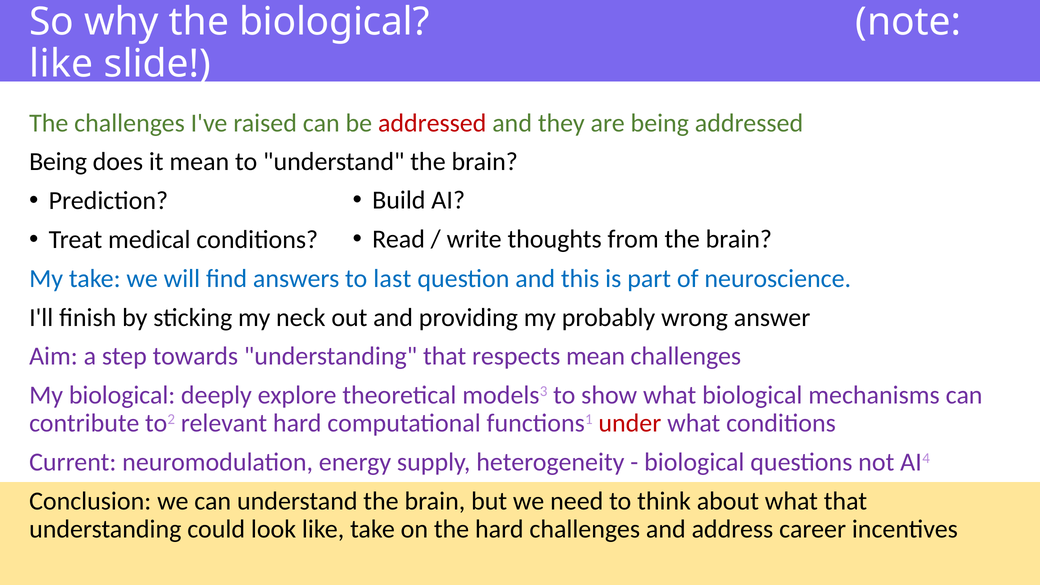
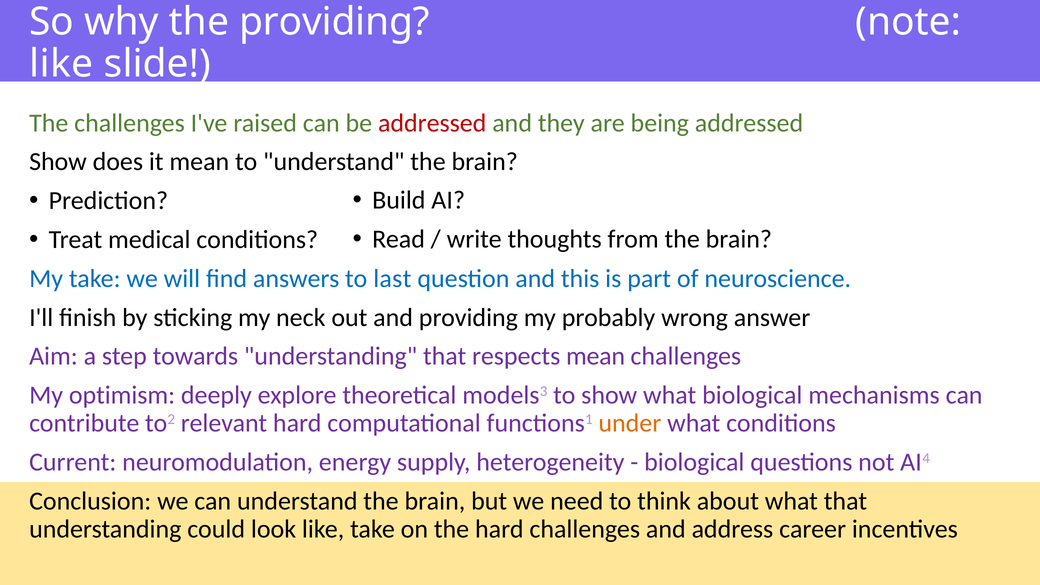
the biological: biological -> providing
Being at (58, 162): Being -> Show
My biological: biological -> optimism
under colour: red -> orange
